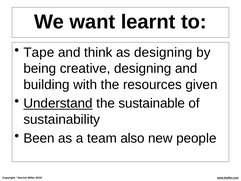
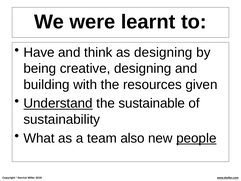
want: want -> were
Tape: Tape -> Have
Been: Been -> What
people underline: none -> present
